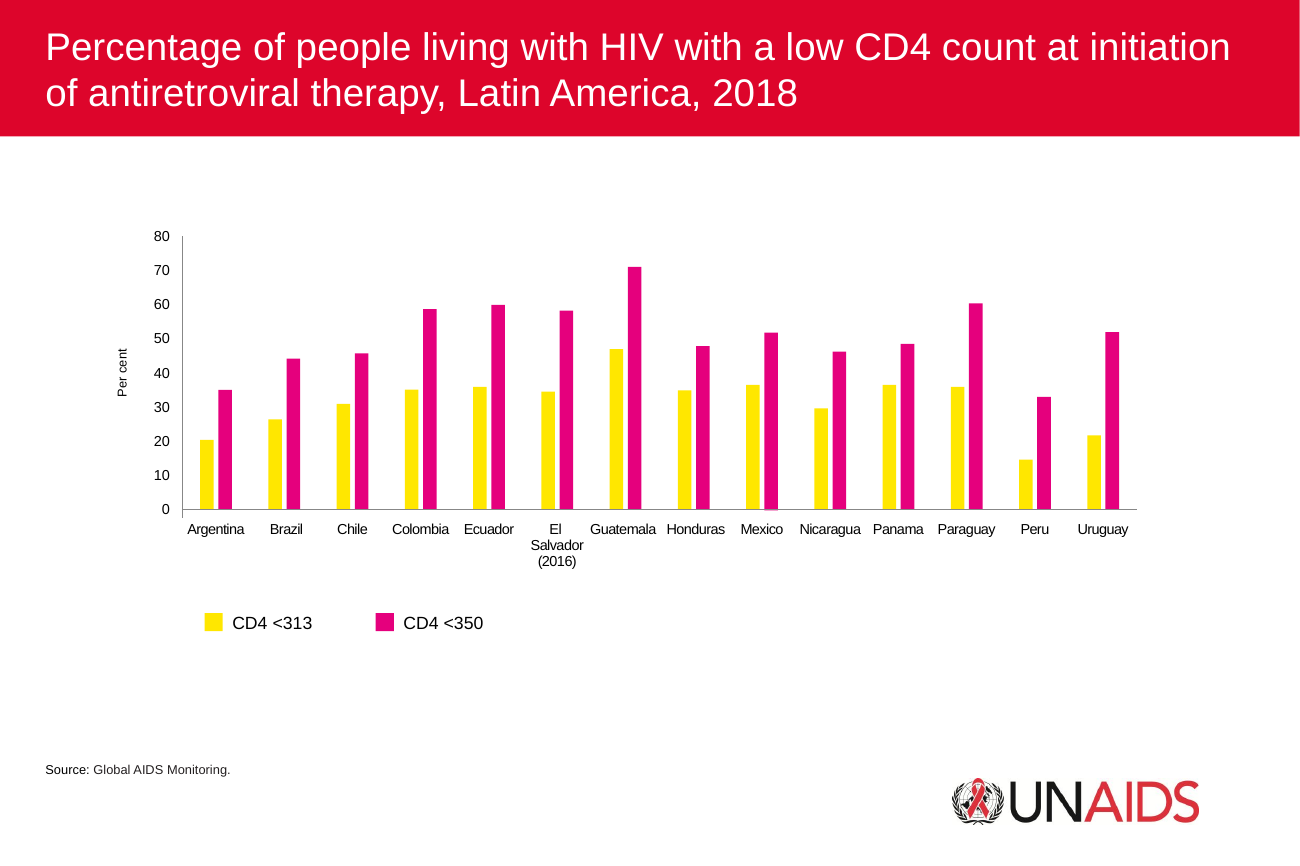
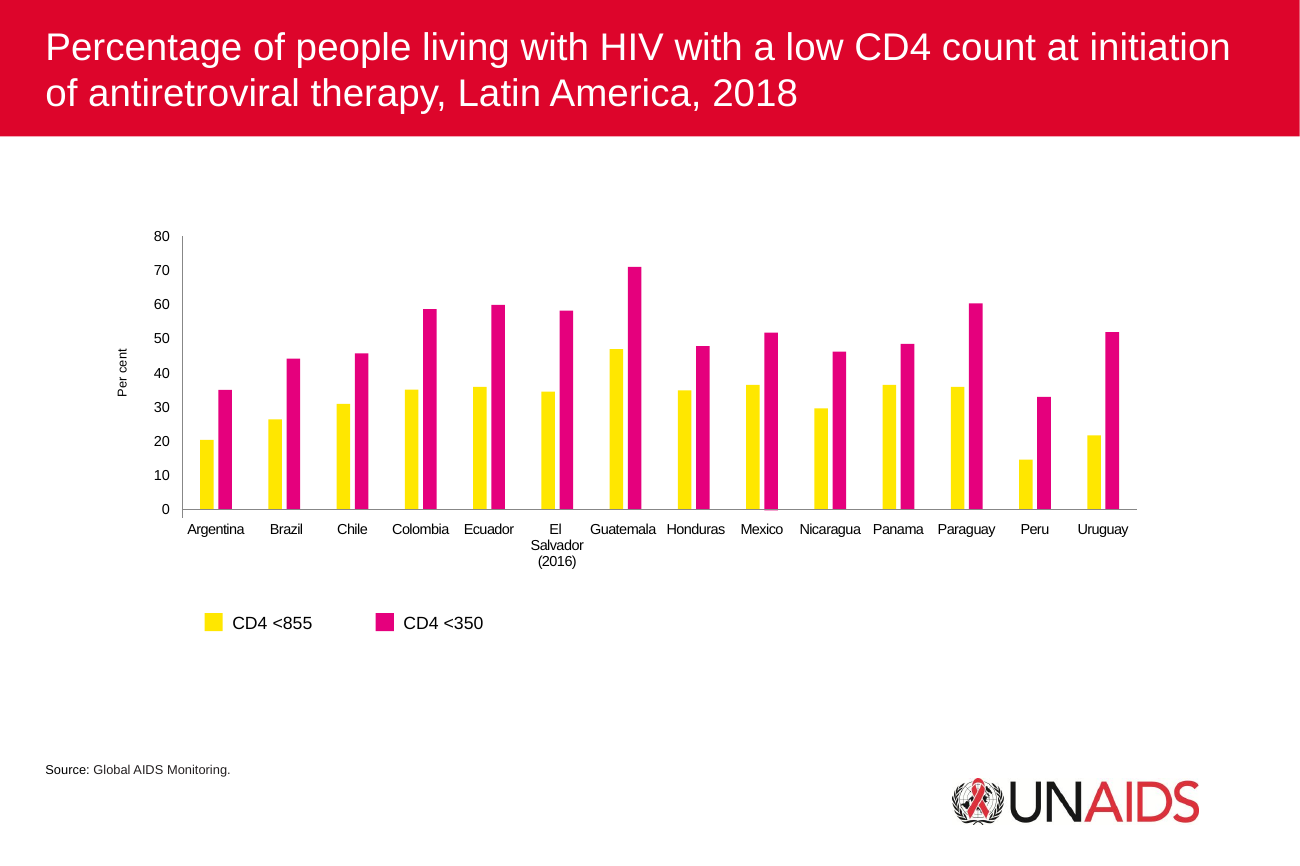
<313: <313 -> <855
